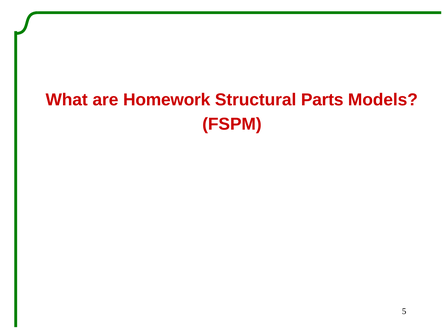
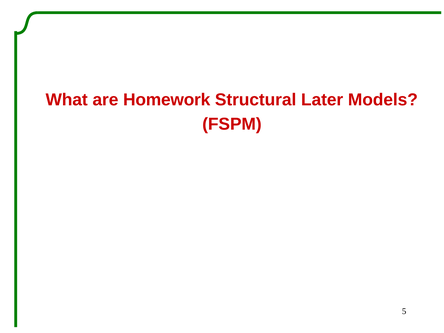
Parts: Parts -> Later
